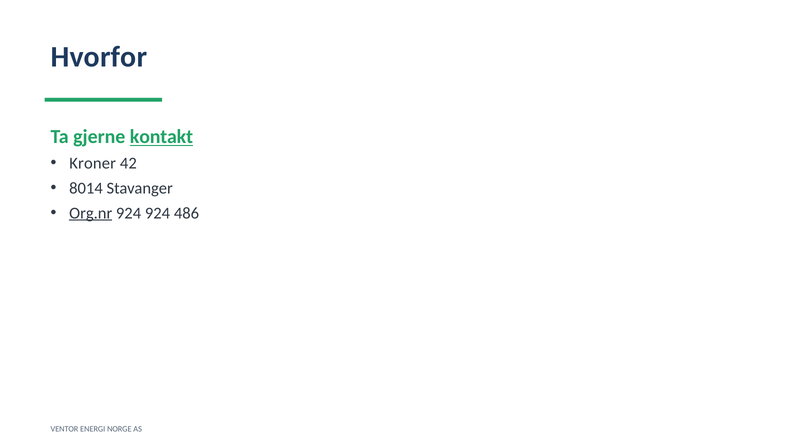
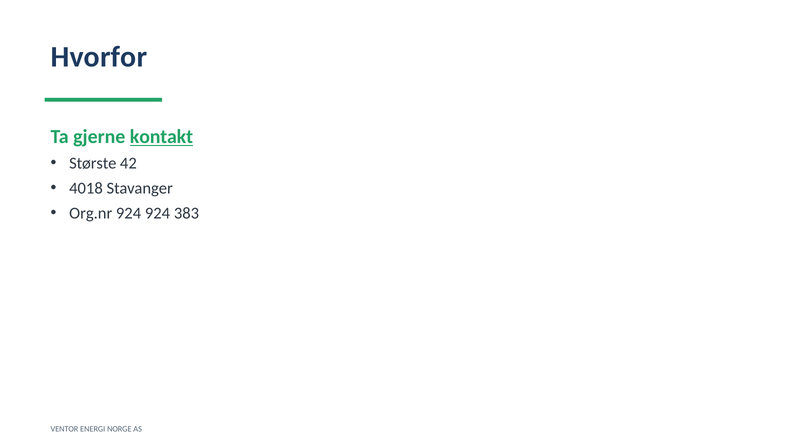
Kroner: Kroner -> Største
8014: 8014 -> 4018
Org.nr underline: present -> none
486: 486 -> 383
